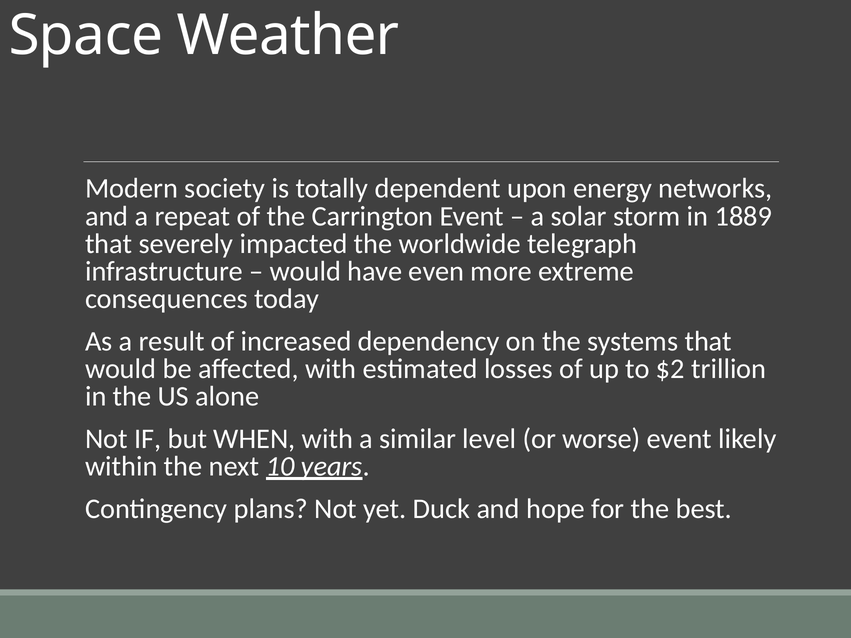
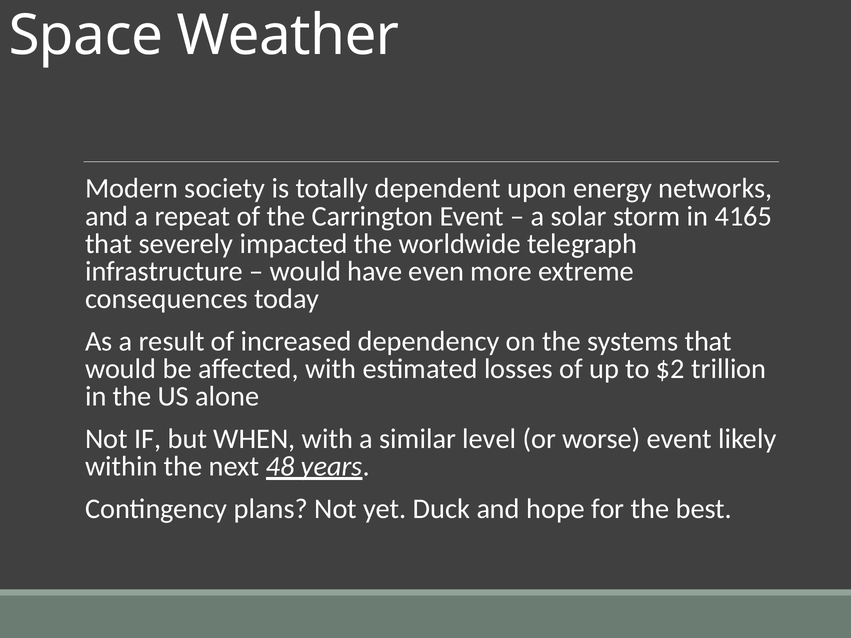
1889: 1889 -> 4165
10: 10 -> 48
